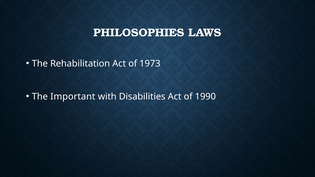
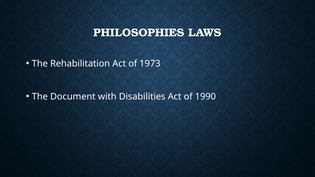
Important: Important -> Document
